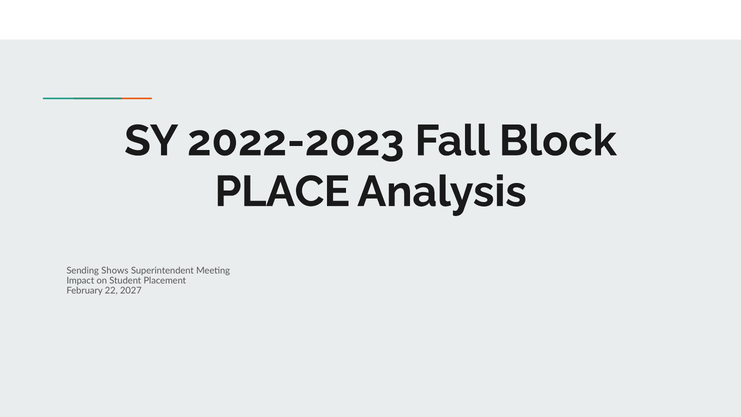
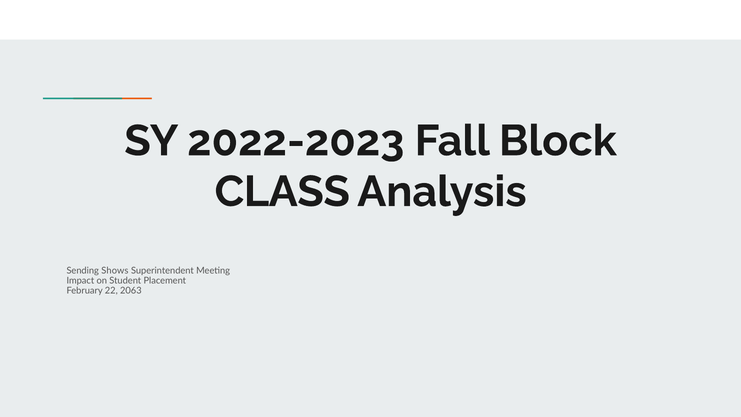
PLACE: PLACE -> CLASS
2027: 2027 -> 2063
